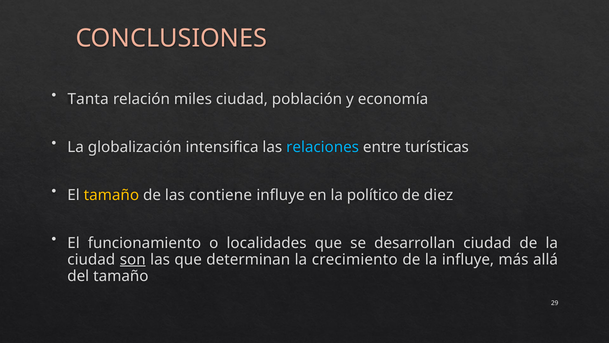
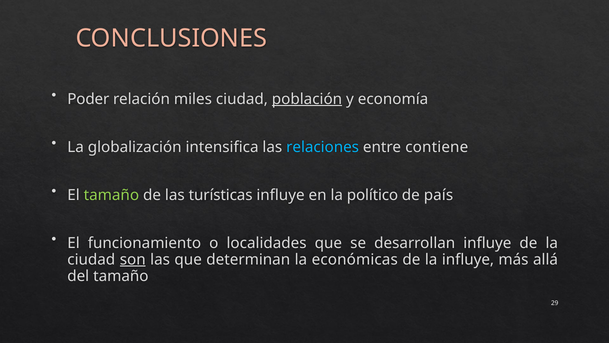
Tanta: Tanta -> Poder
población underline: none -> present
turísticas: turísticas -> contiene
tamaño at (111, 195) colour: yellow -> light green
contiene: contiene -> turísticas
diez: diez -> país
desarrollan ciudad: ciudad -> influye
crecimiento: crecimiento -> económicas
